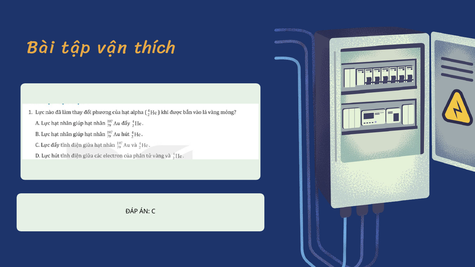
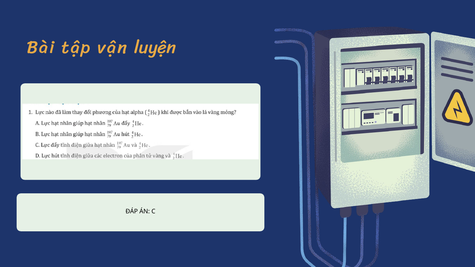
thích: thích -> luyện
